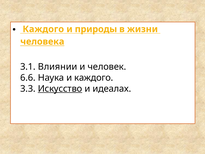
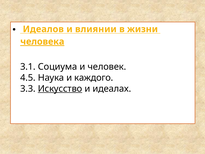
Каждого at (43, 29): Каждого -> Идеалов
природы: природы -> влиянии
человека underline: none -> present
Влиянии: Влиянии -> Социума
6.6: 6.6 -> 4.5
